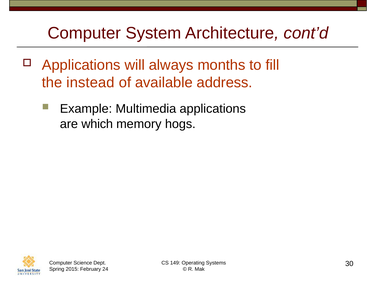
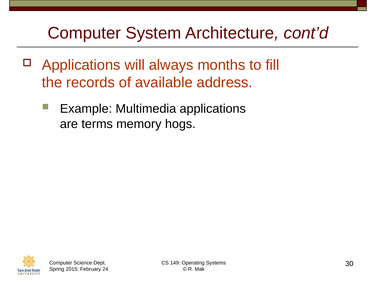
instead: instead -> records
which: which -> terms
